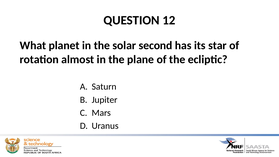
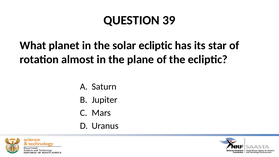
12: 12 -> 39
solar second: second -> ecliptic
